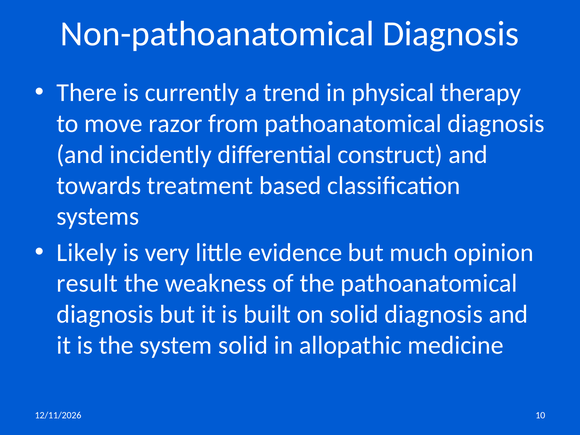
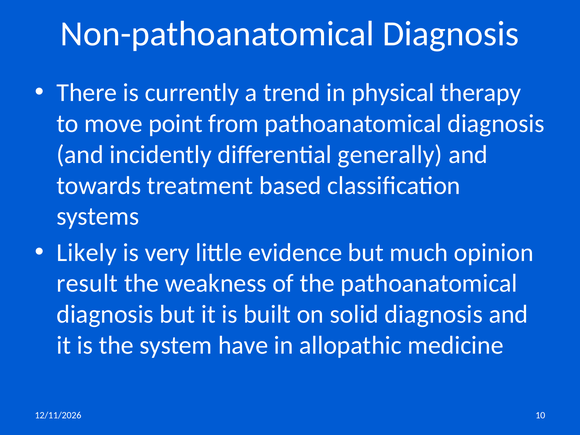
razor: razor -> point
construct: construct -> generally
system solid: solid -> have
